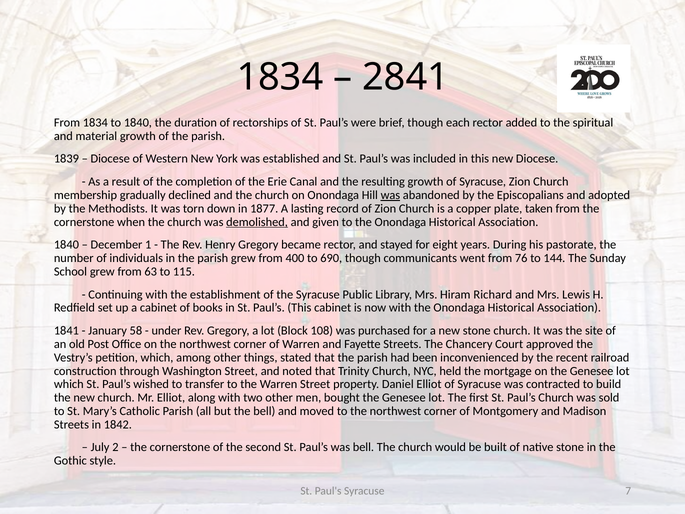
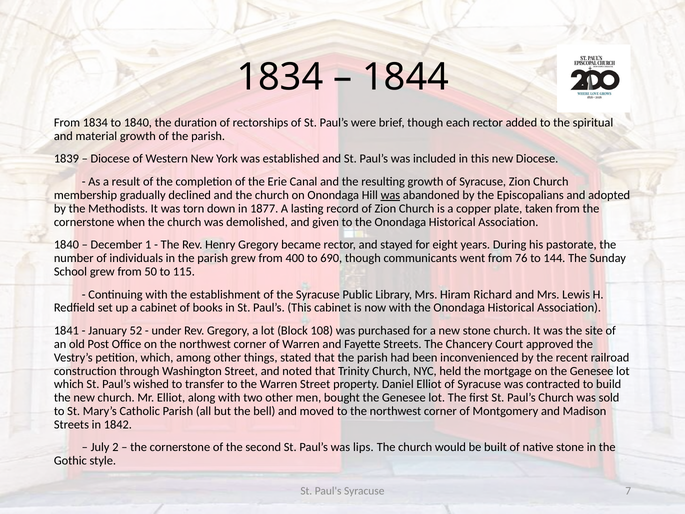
2841: 2841 -> 1844
demolished underline: present -> none
63: 63 -> 50
58: 58 -> 52
was bell: bell -> lips
